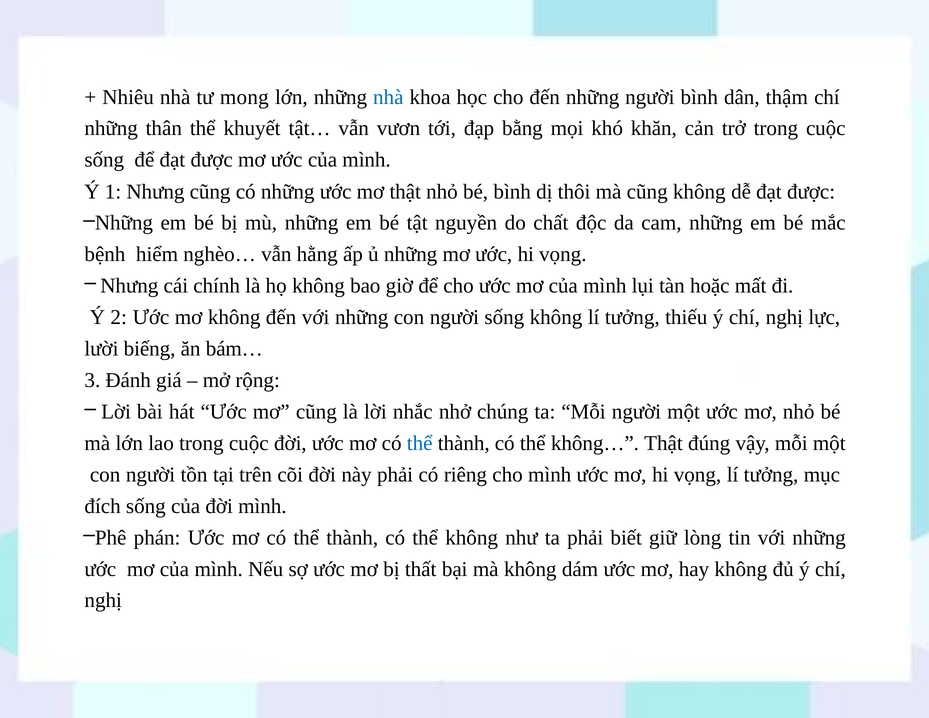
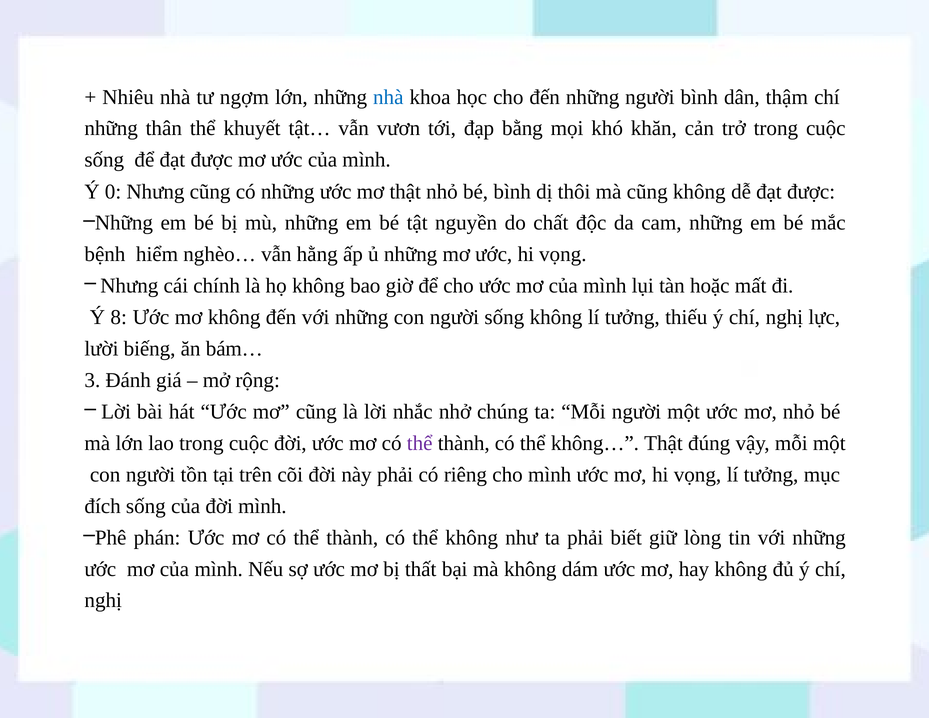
mong: mong -> ngợm
1: 1 -> 0
2: 2 -> 8
thể at (420, 443) colour: blue -> purple
